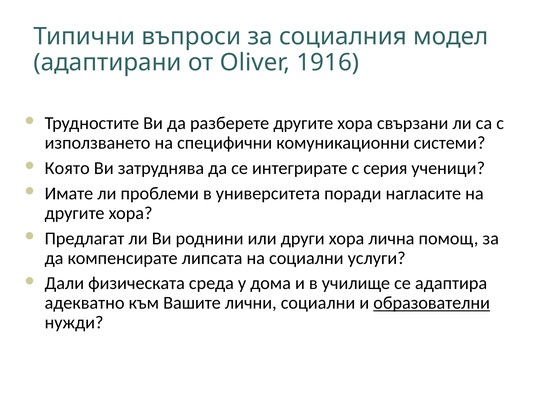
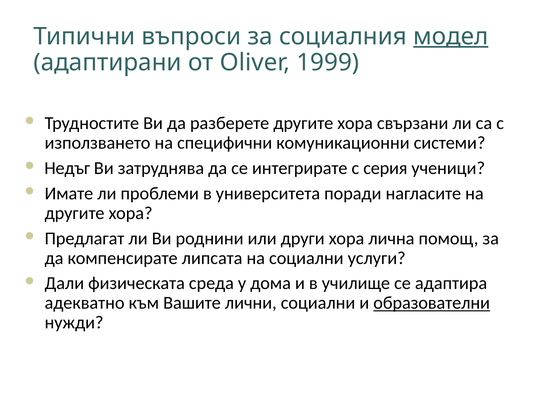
модел underline: none -> present
1916: 1916 -> 1999
Която: Която -> Недъг
